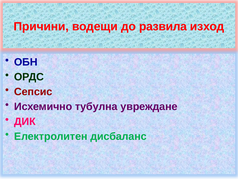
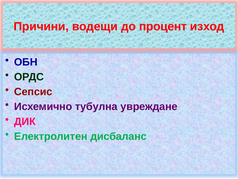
развила: развила -> процент
